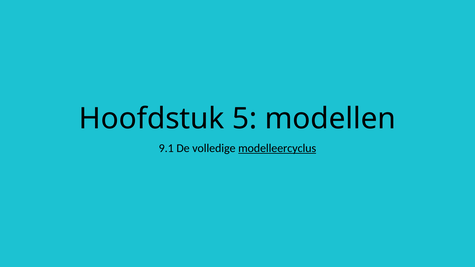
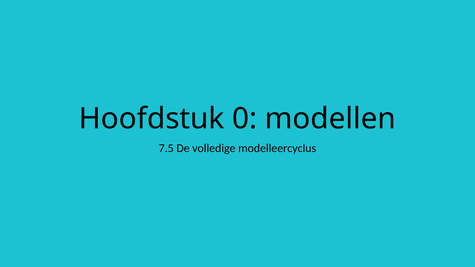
5: 5 -> 0
9.1: 9.1 -> 7.5
modelleercyclus underline: present -> none
